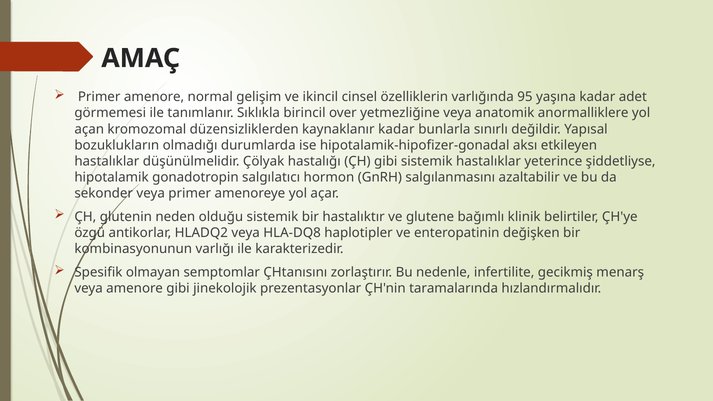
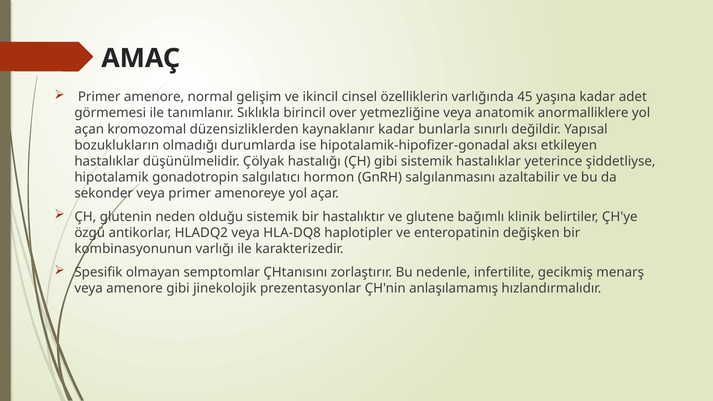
95: 95 -> 45
taramalarında: taramalarında -> anlaşılamamış
